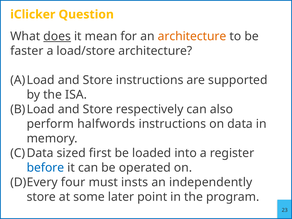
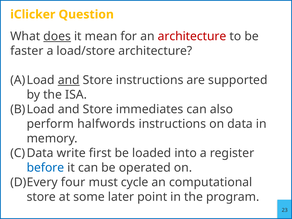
architecture at (192, 36) colour: orange -> red
and at (69, 80) underline: none -> present
respectively: respectively -> immediates
sized: sized -> write
insts: insts -> cycle
independently: independently -> computational
